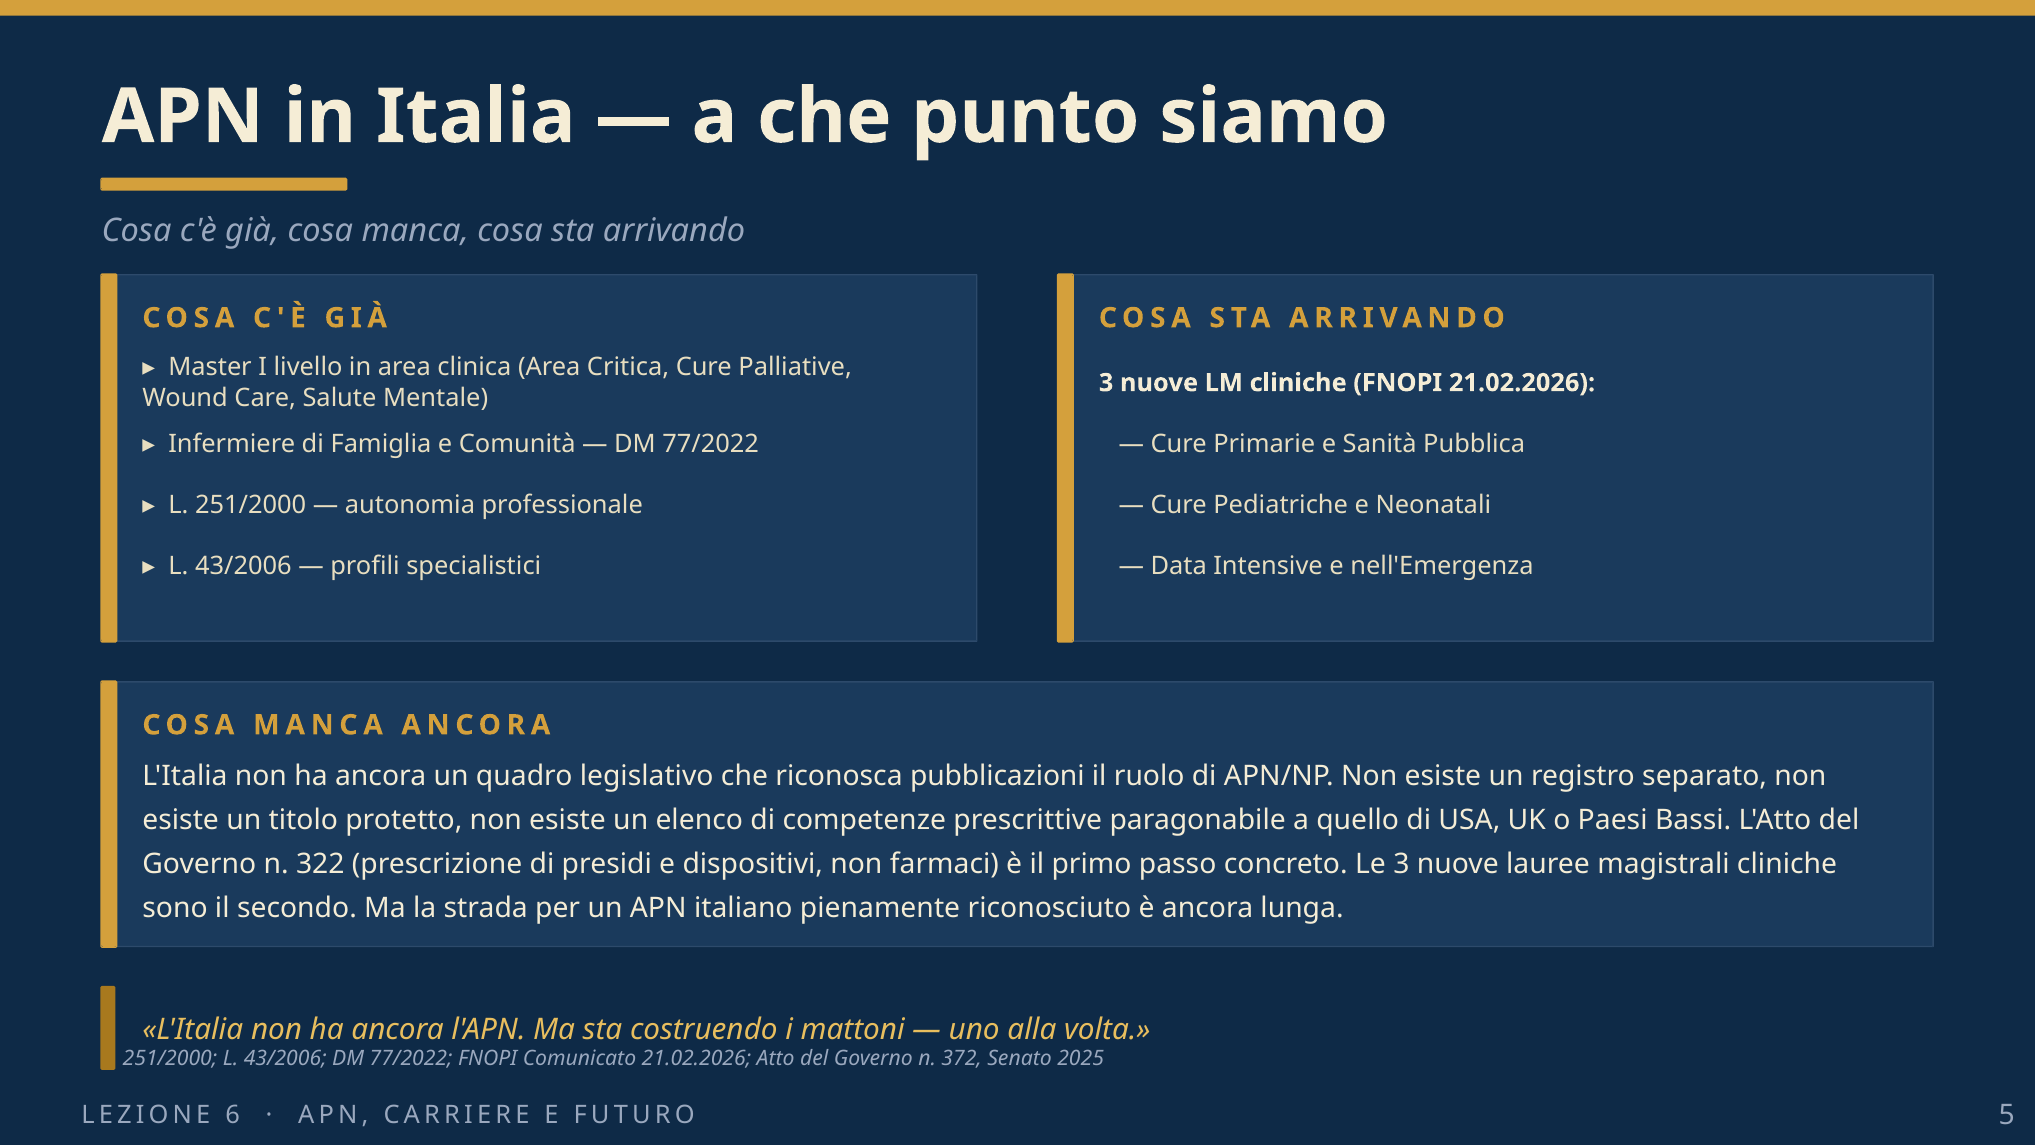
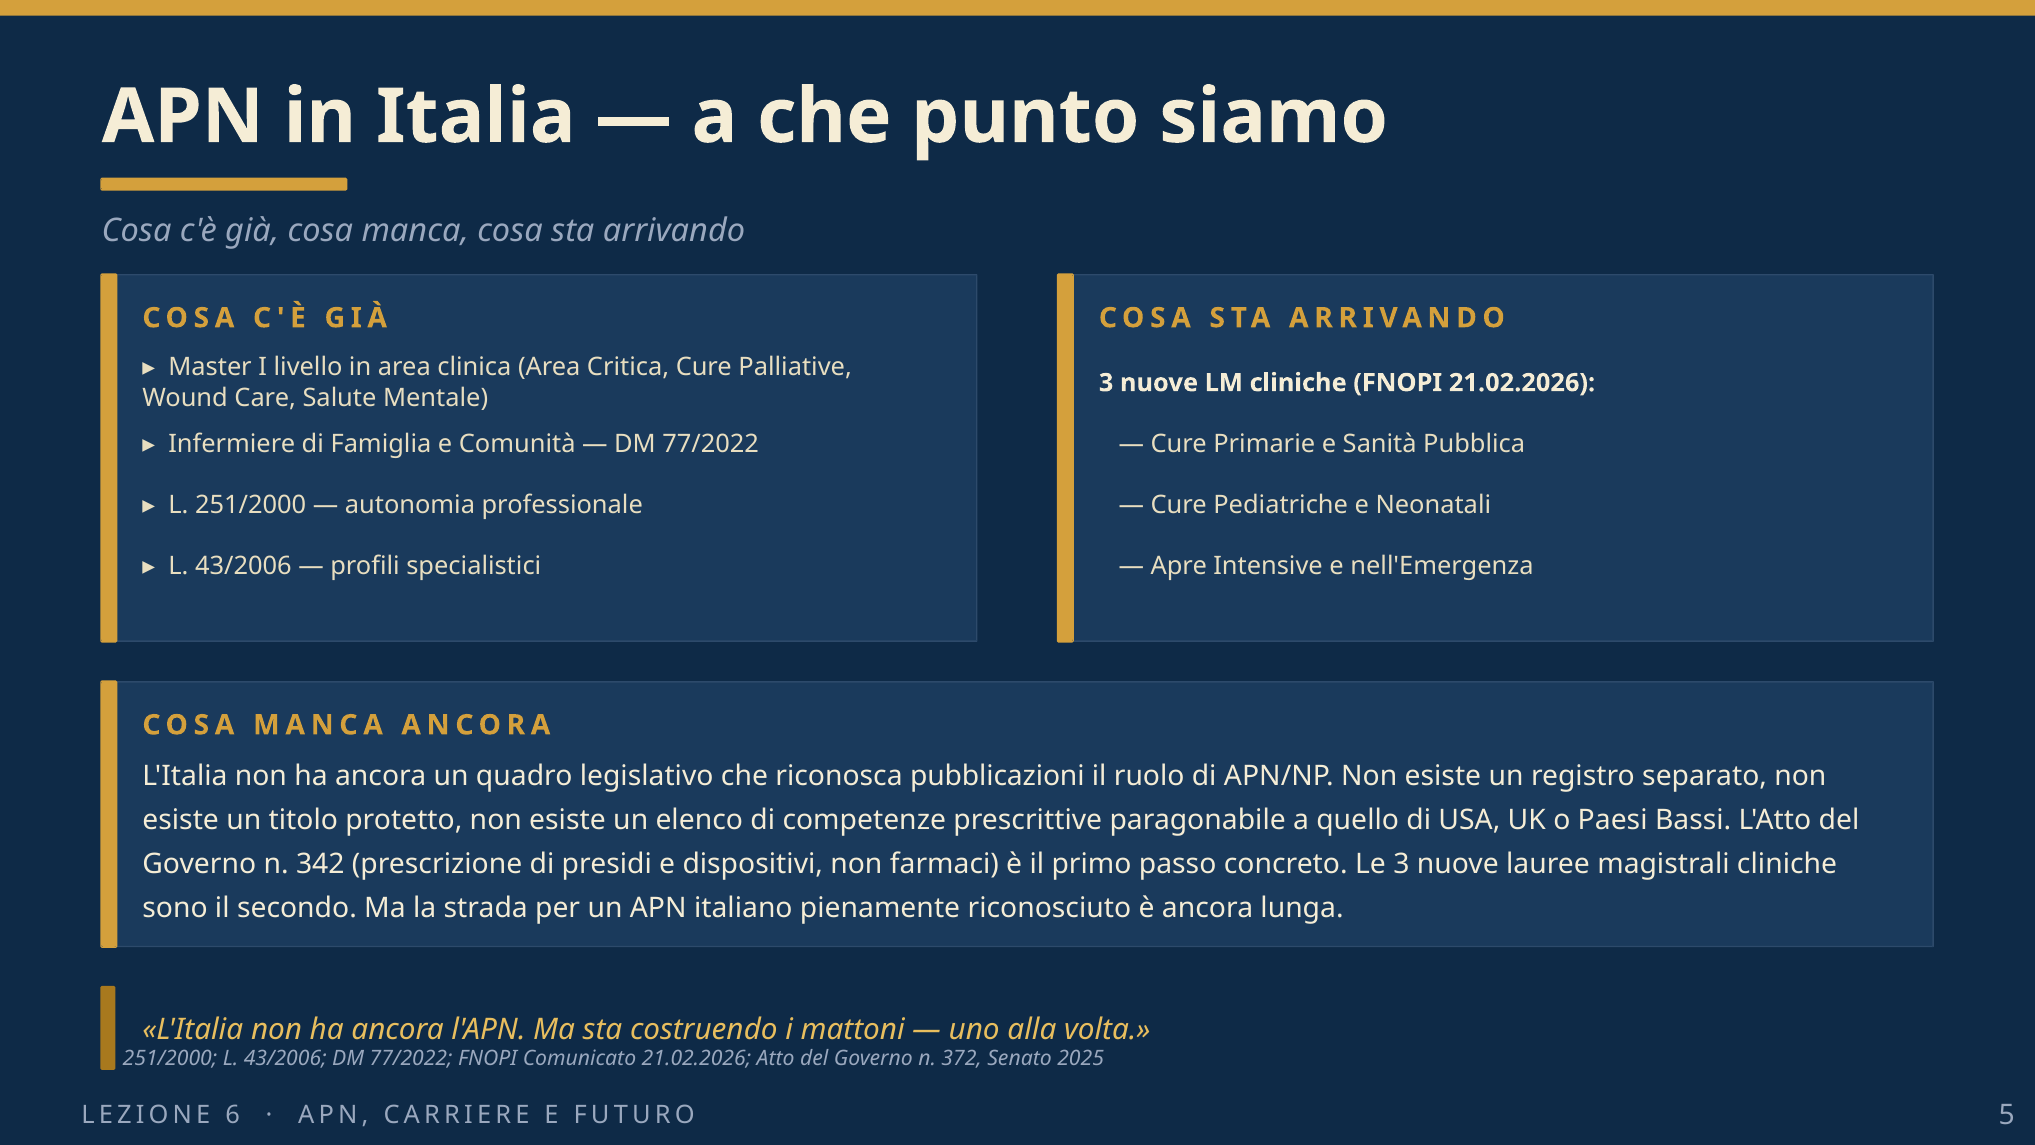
Data: Data -> Apre
322: 322 -> 342
